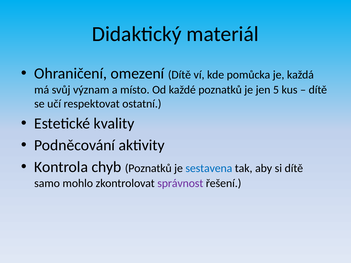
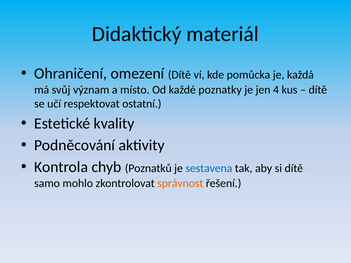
každé poznatků: poznatků -> poznatky
5: 5 -> 4
správnost colour: purple -> orange
